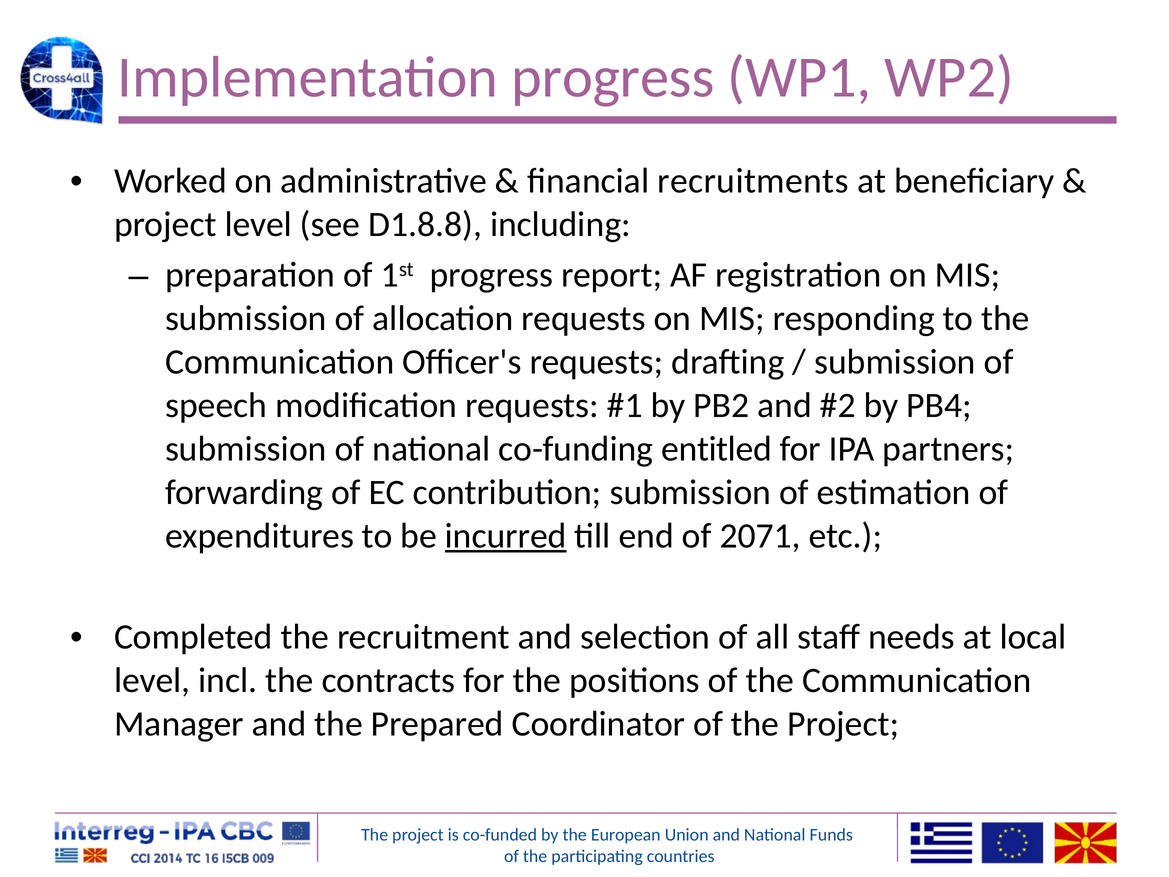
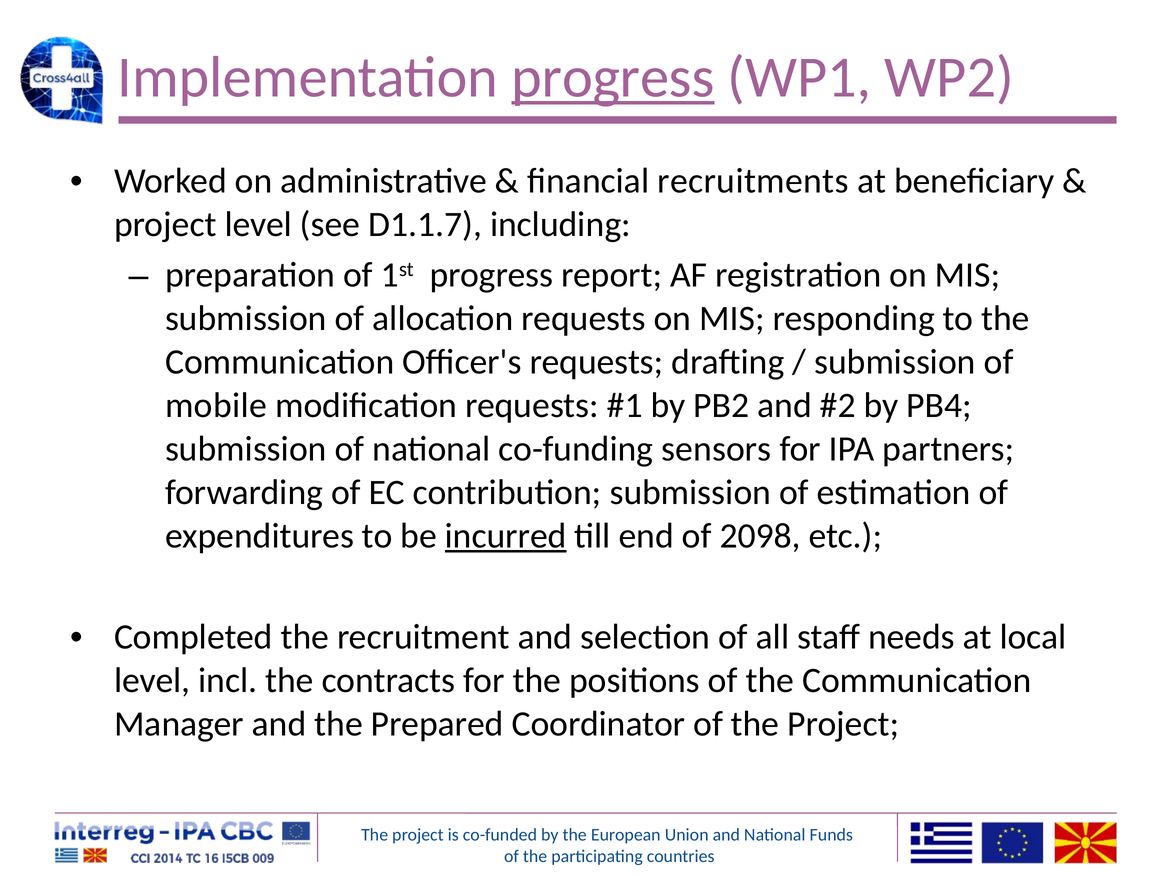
progress at (613, 77) underline: none -> present
D1.8.8: D1.8.8 -> D1.1.7
speech: speech -> mobile
entitled: entitled -> sensors
2071: 2071 -> 2098
